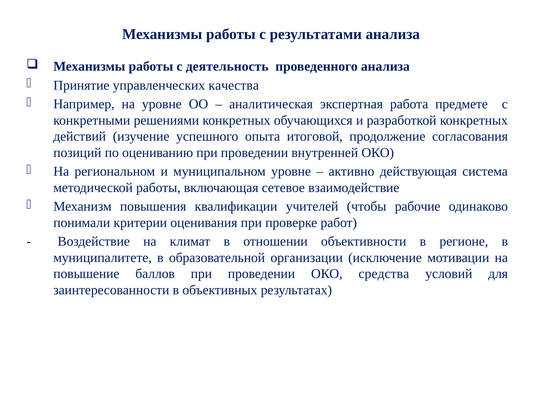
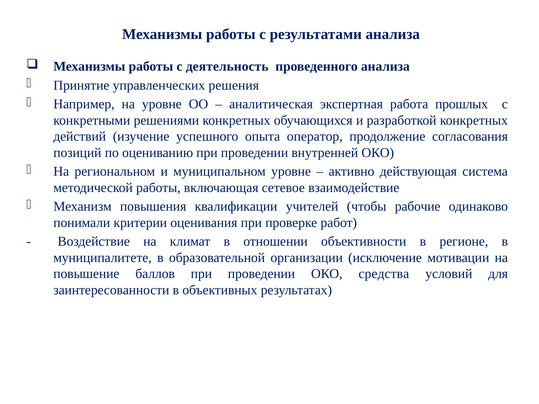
качества: качества -> решения
предмете: предмете -> прошлых
итоговой: итоговой -> оператор
